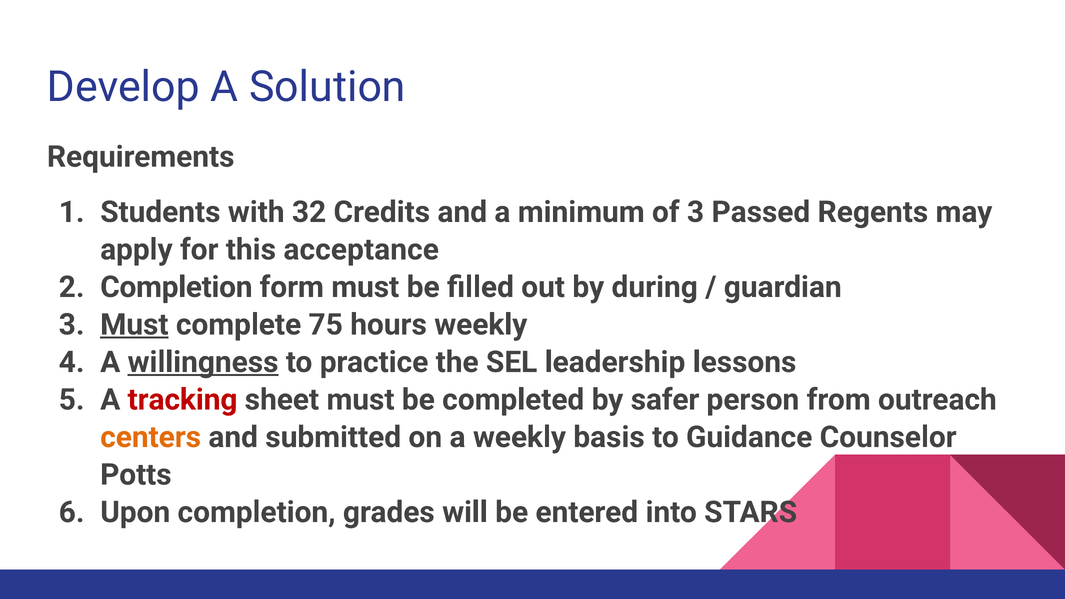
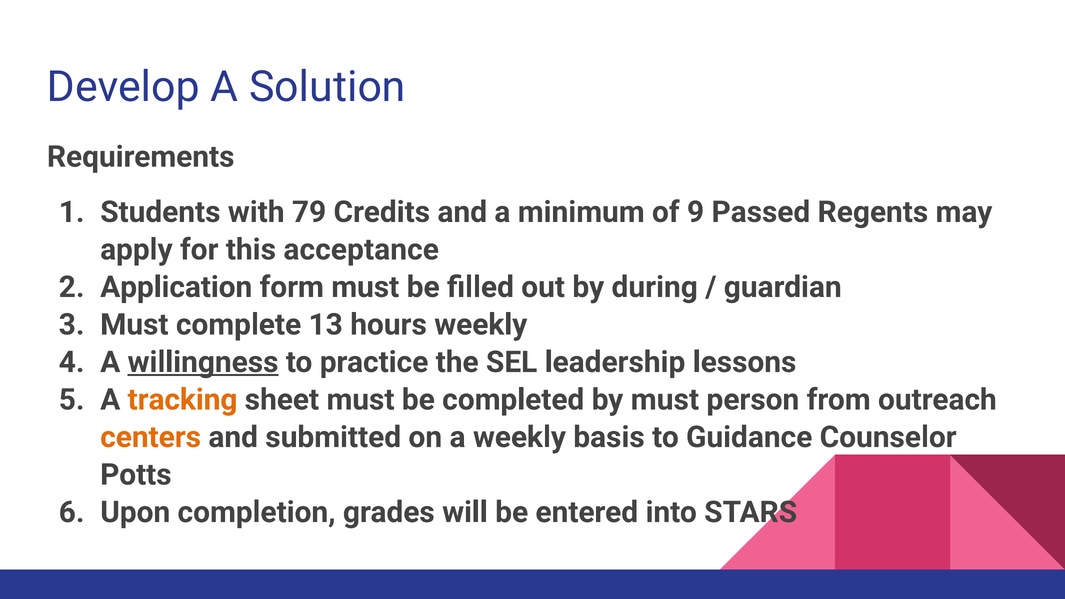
32: 32 -> 79
of 3: 3 -> 9
Completion at (176, 287): Completion -> Application
Must at (134, 325) underline: present -> none
75: 75 -> 13
tracking colour: red -> orange
by safer: safer -> must
